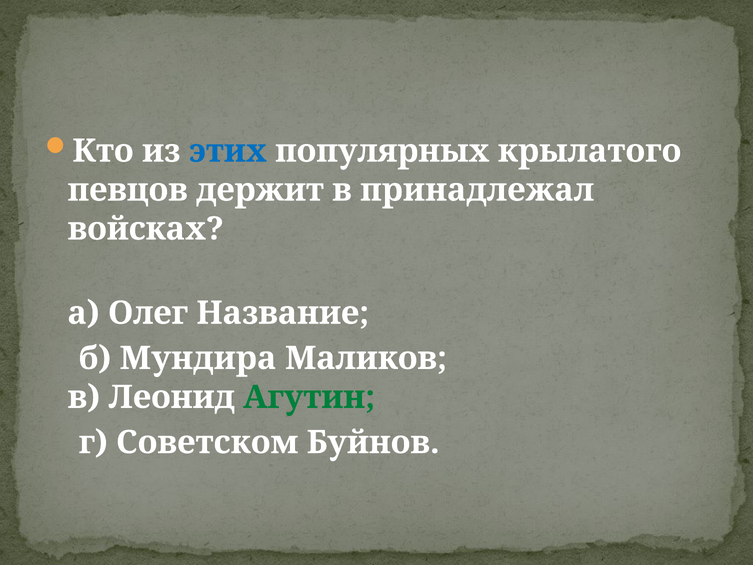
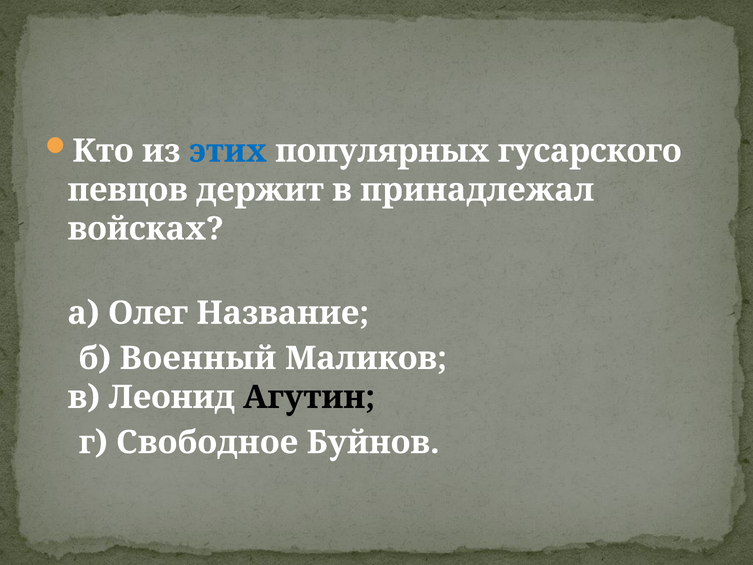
крылатого: крылатого -> гусарского
Мундира: Мундира -> Военный
Агутин colour: green -> black
Советском: Советском -> Свободное
